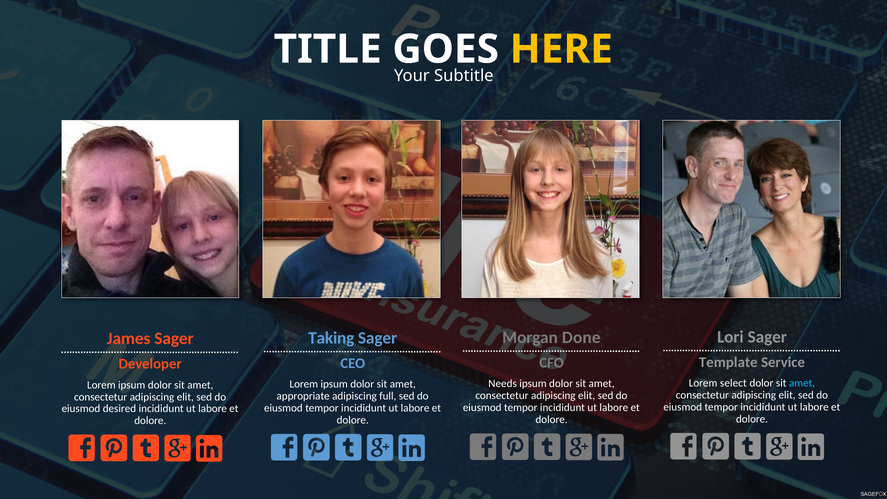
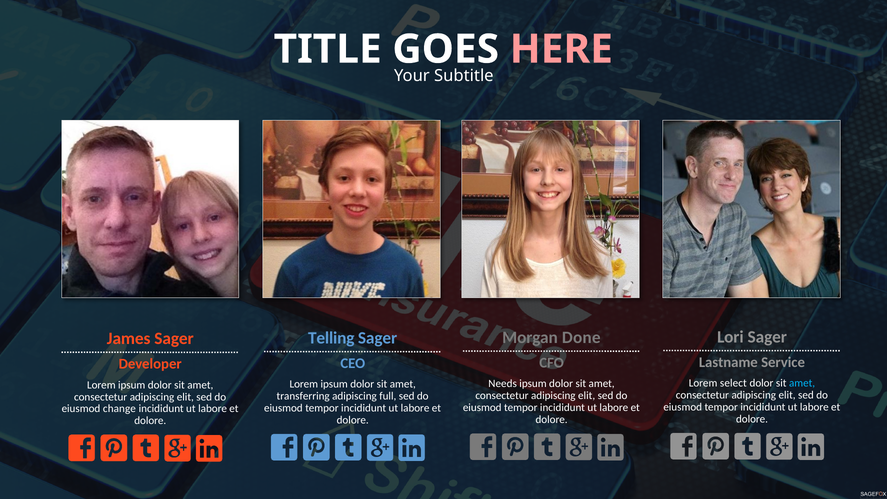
HERE colour: yellow -> pink
Taking: Taking -> Telling
Template: Template -> Lastname
appropriate: appropriate -> transferring
desired: desired -> change
